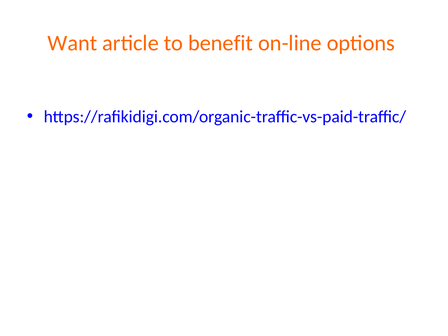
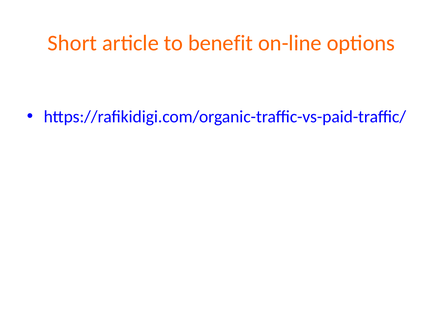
Want: Want -> Short
